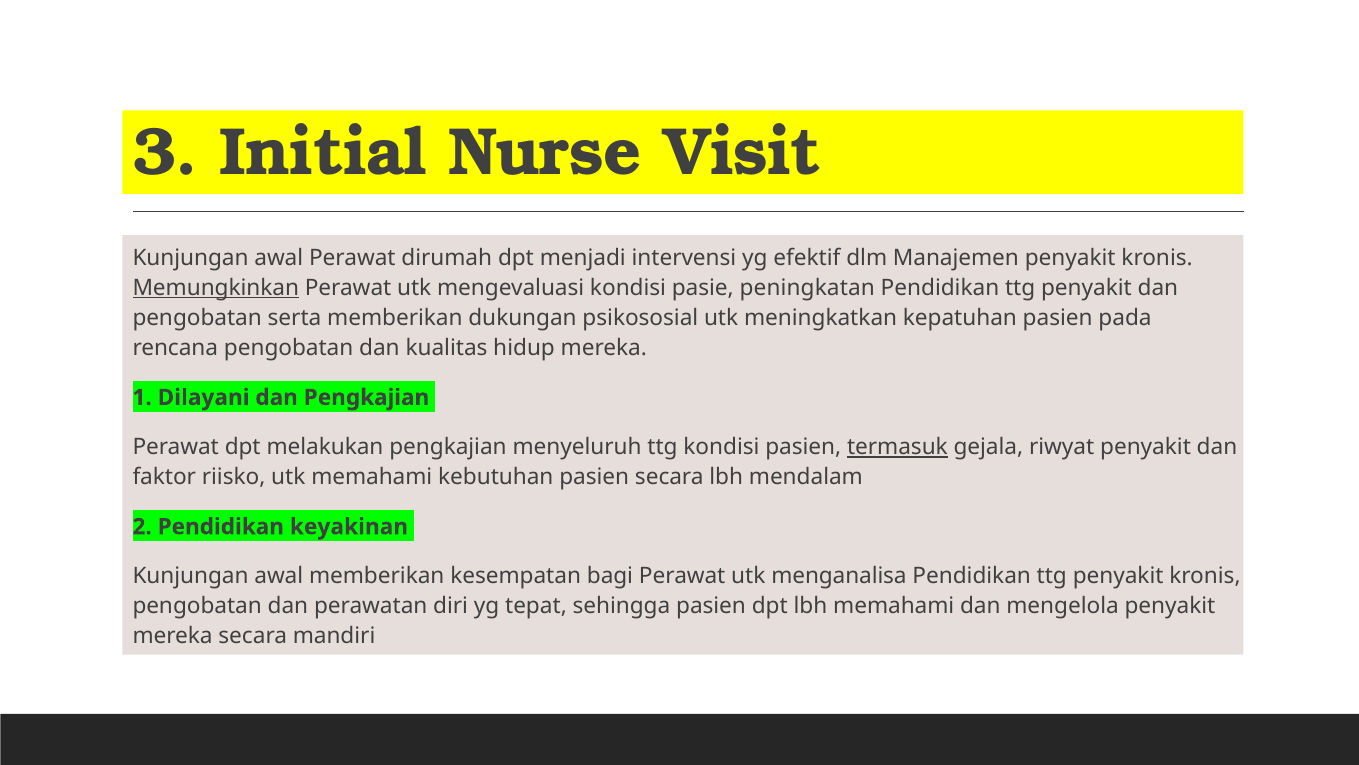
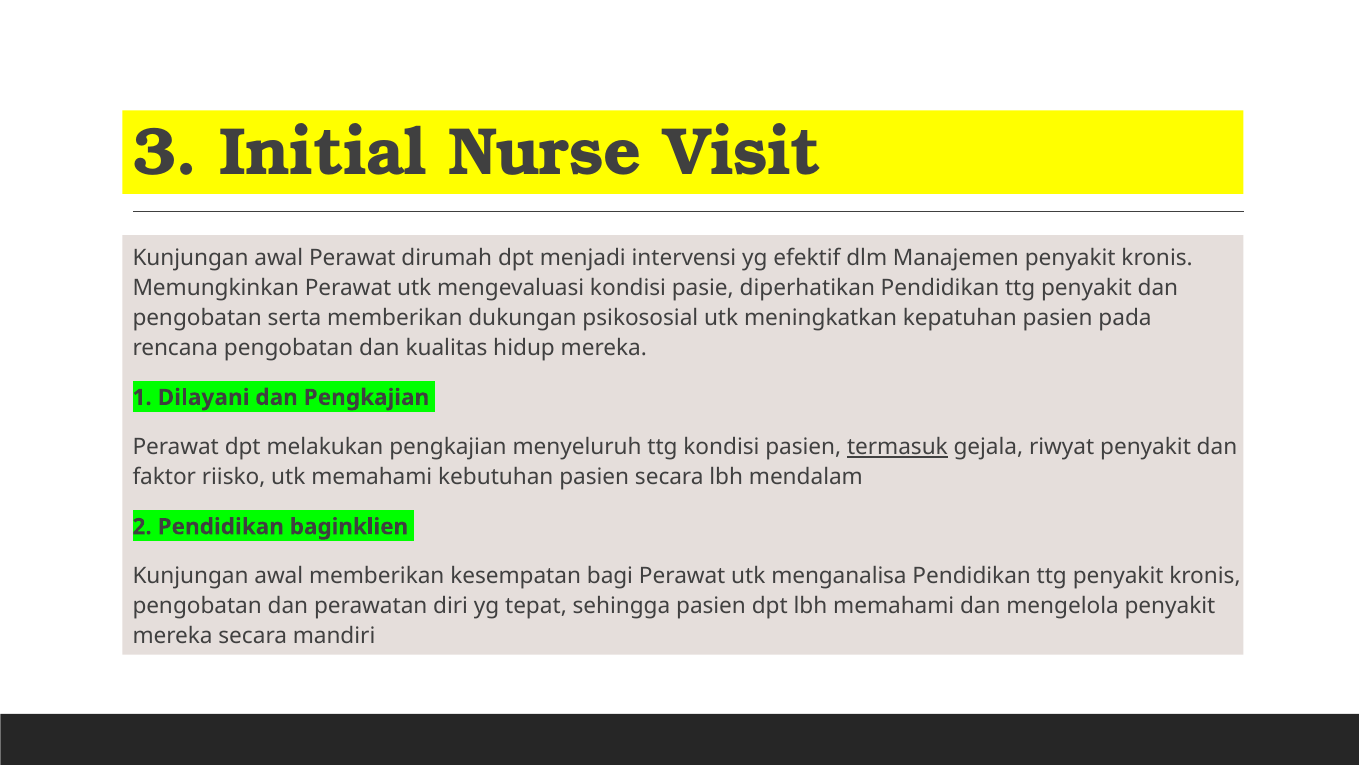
Memungkinkan underline: present -> none
peningkatan: peningkatan -> diperhatikan
keyakinan: keyakinan -> baginklien
